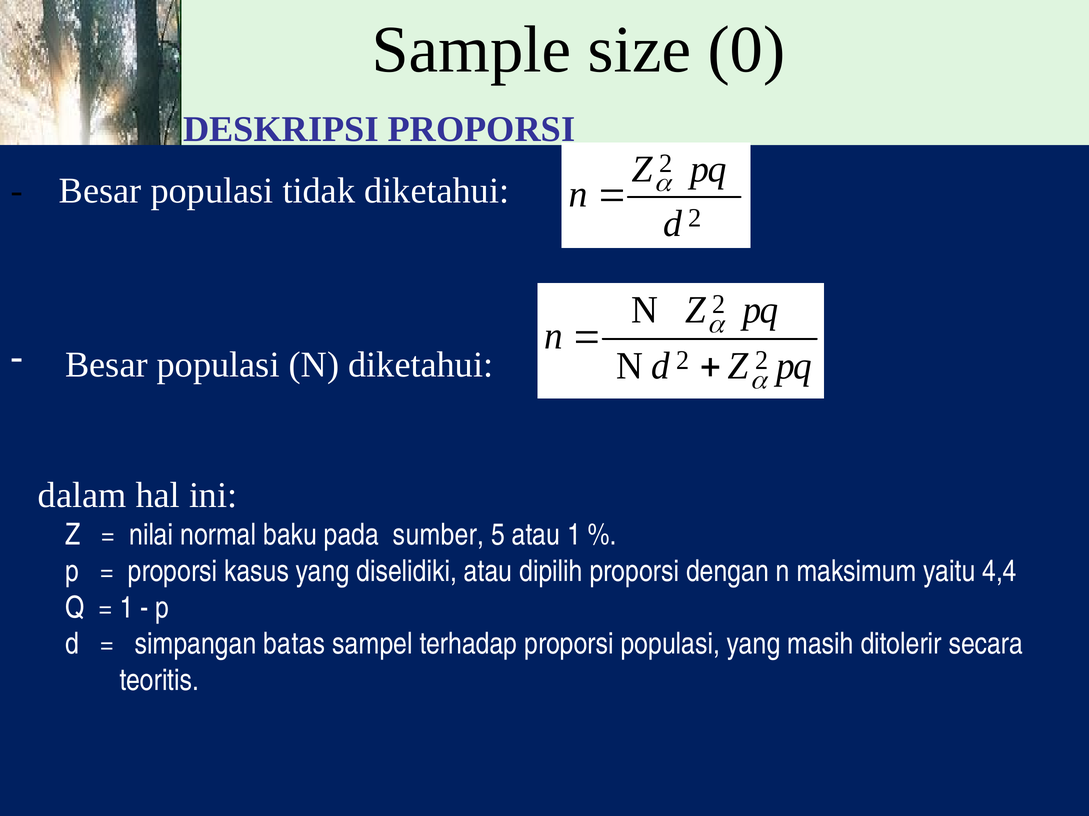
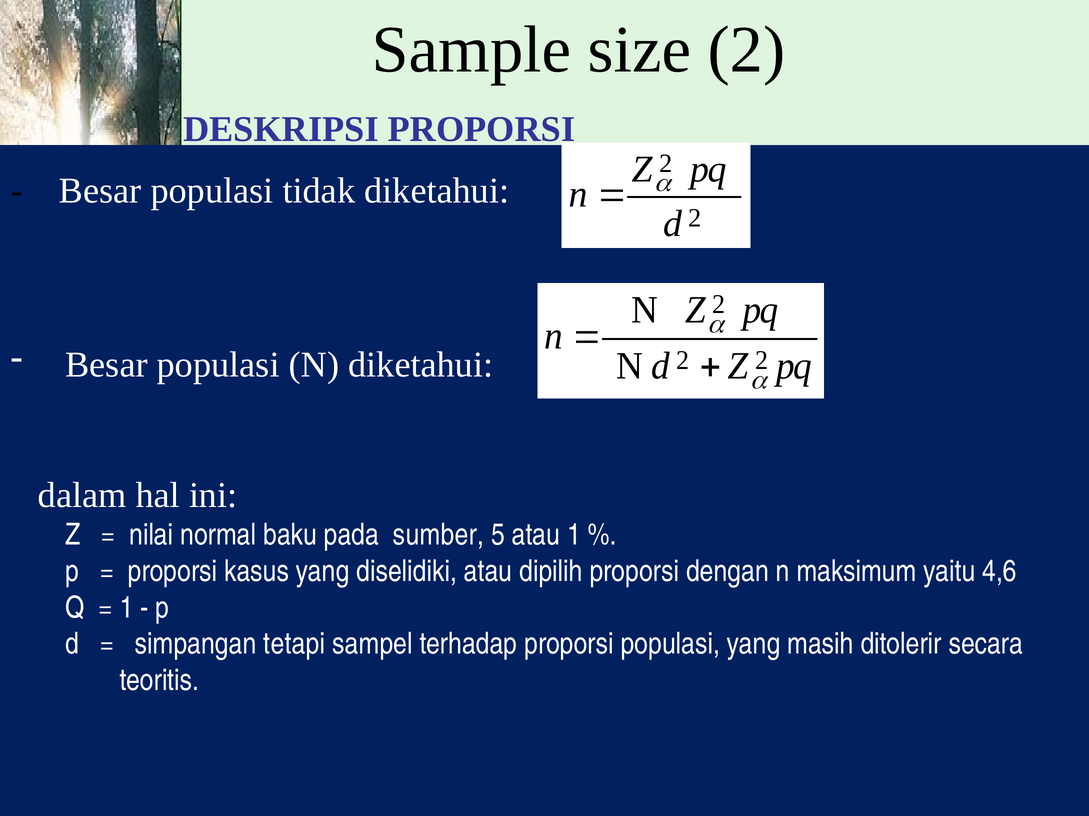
size 0: 0 -> 2
4,4: 4,4 -> 4,6
batas: batas -> tetapi
